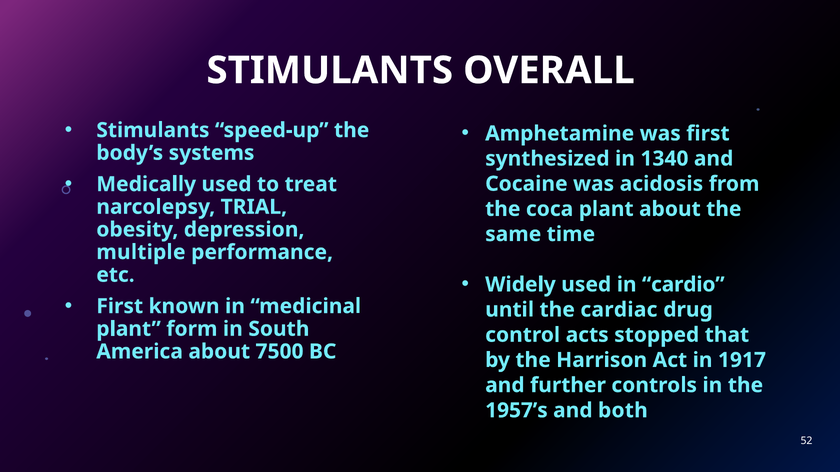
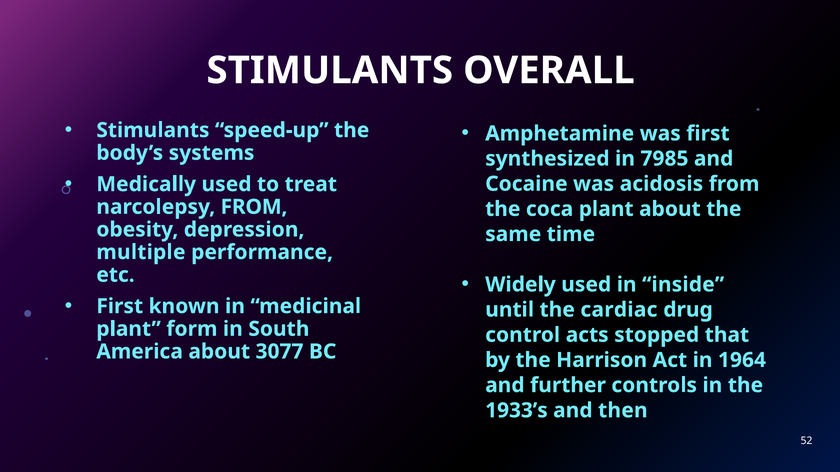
1340: 1340 -> 7985
narcolepsy TRIAL: TRIAL -> FROM
cardio: cardio -> inside
7500: 7500 -> 3077
1917: 1917 -> 1964
1957’s: 1957’s -> 1933’s
both: both -> then
